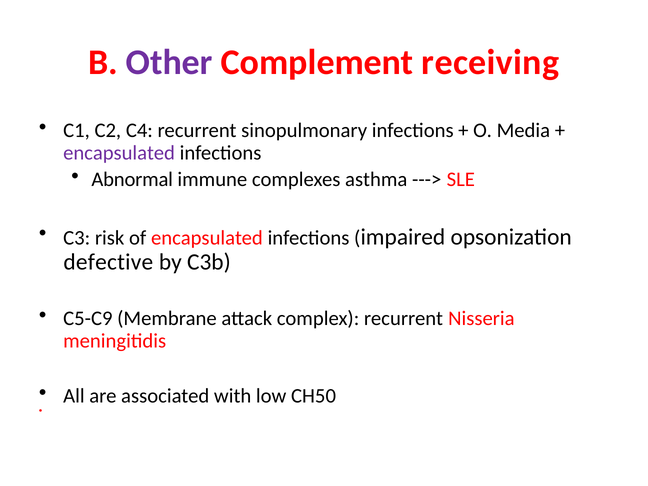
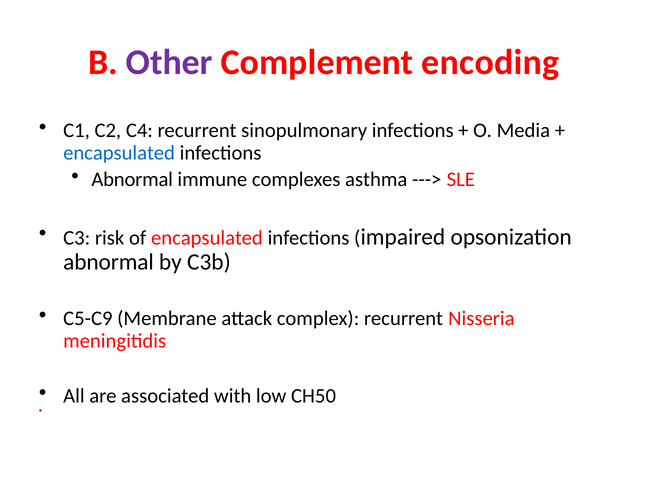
receiving: receiving -> encoding
encapsulated at (119, 153) colour: purple -> blue
defective at (108, 262): defective -> abnormal
